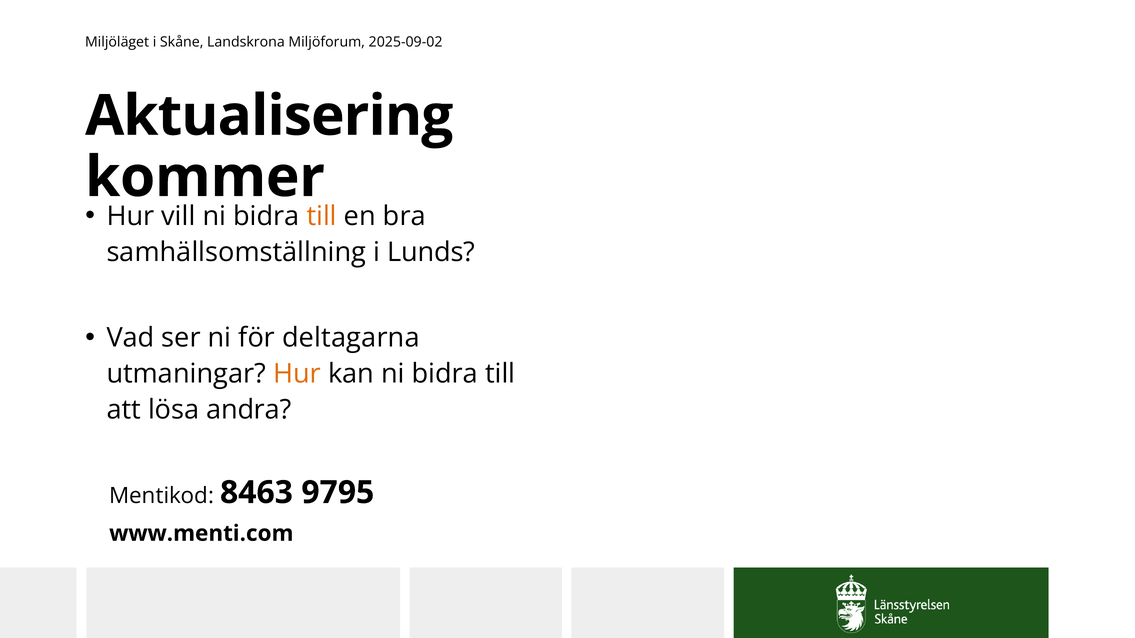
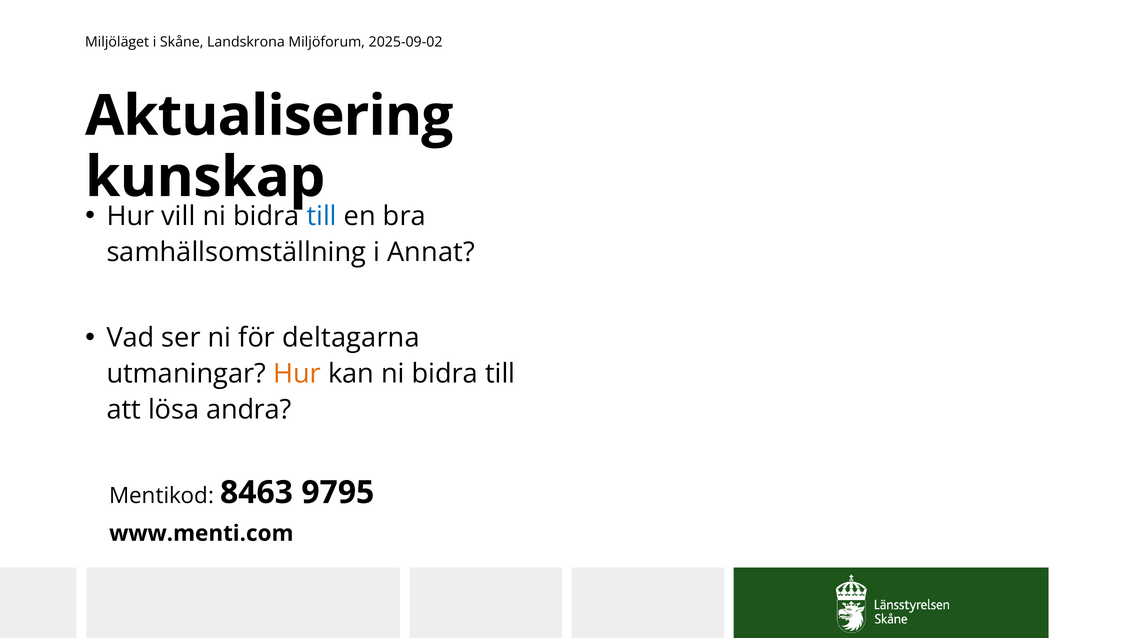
kommer: kommer -> kunskap
till at (322, 216) colour: orange -> blue
Lunds: Lunds -> Annat
